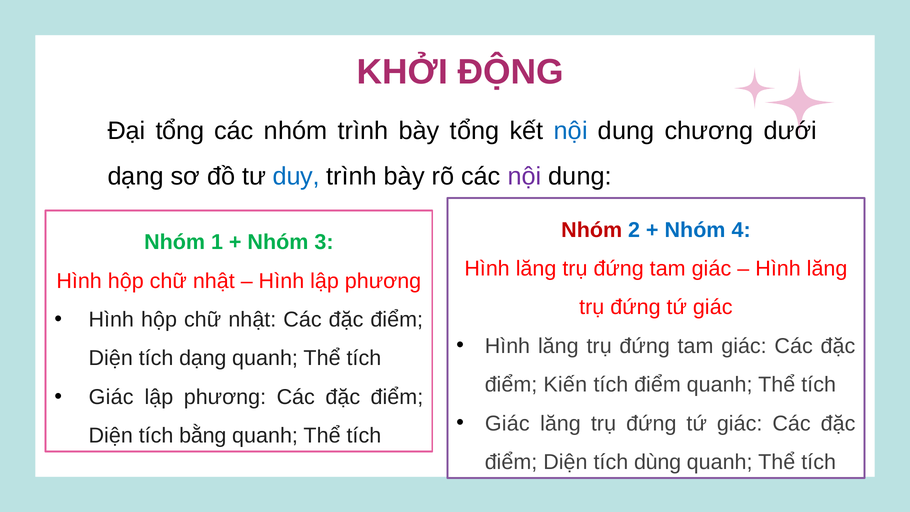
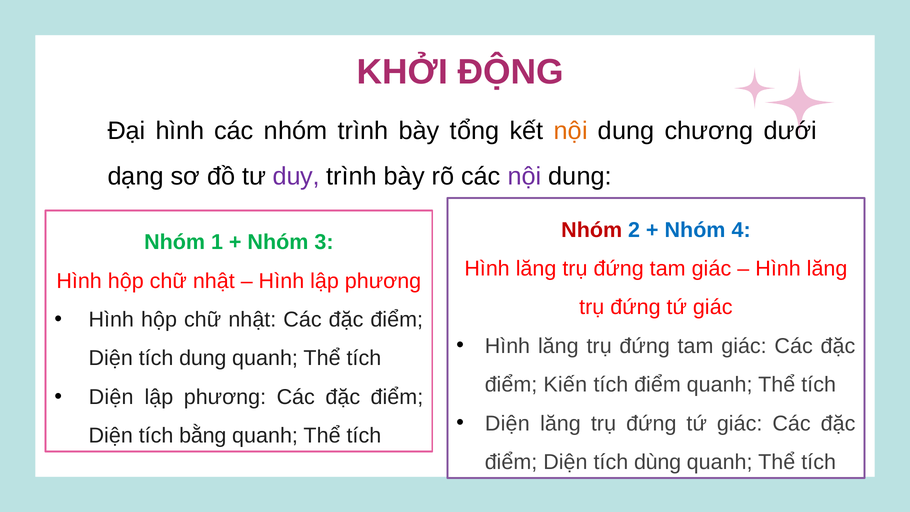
Đại tổng: tổng -> hình
nội at (571, 131) colour: blue -> orange
duy colour: blue -> purple
tích dạng: dạng -> dung
Giác at (111, 397): Giác -> Diện
Giác at (507, 423): Giác -> Diện
